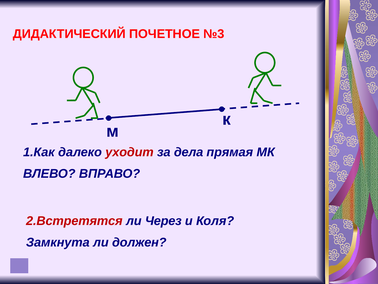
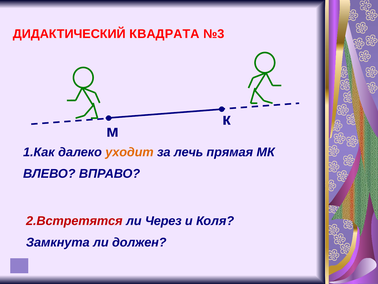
ПОЧЕТНОЕ: ПОЧЕТНОЕ -> КВАДРАТА
уходит colour: red -> orange
дела: дела -> лечь
